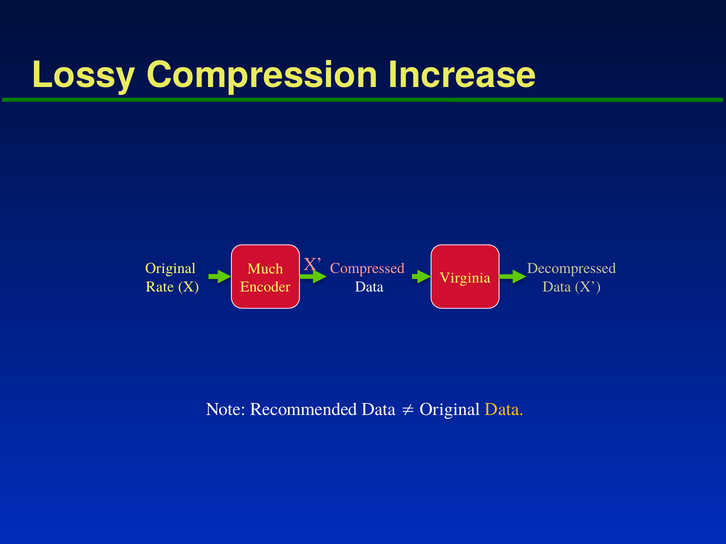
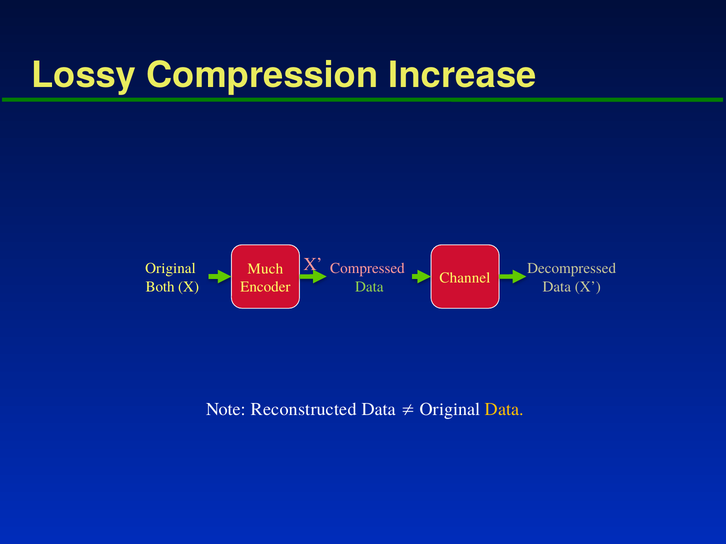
Virginia: Virginia -> Channel
Rate: Rate -> Both
Data at (369, 287) colour: white -> light green
Recommended: Recommended -> Reconstructed
